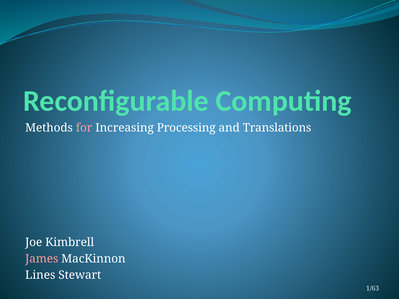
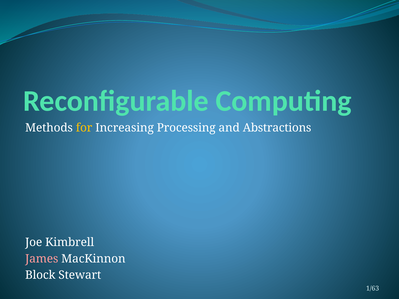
for colour: pink -> yellow
Translations: Translations -> Abstractions
Lines: Lines -> Block
